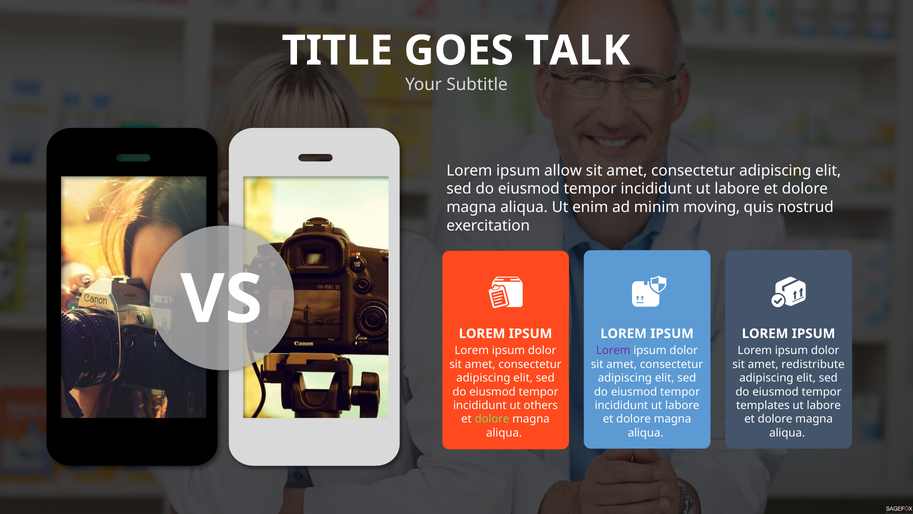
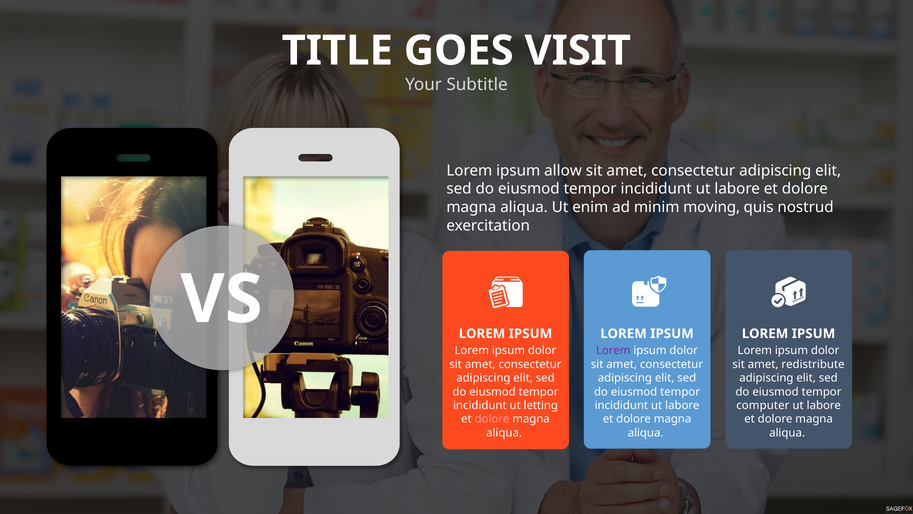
TALK: TALK -> VISIT
others: others -> letting
templates: templates -> computer
dolore at (492, 419) colour: light green -> pink
